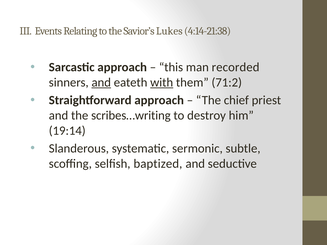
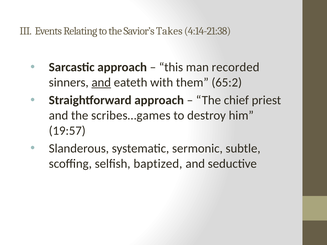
Lukes: Lukes -> Takes
with underline: present -> none
71:2: 71:2 -> 65:2
scribes…writing: scribes…writing -> scribes…games
19:14: 19:14 -> 19:57
